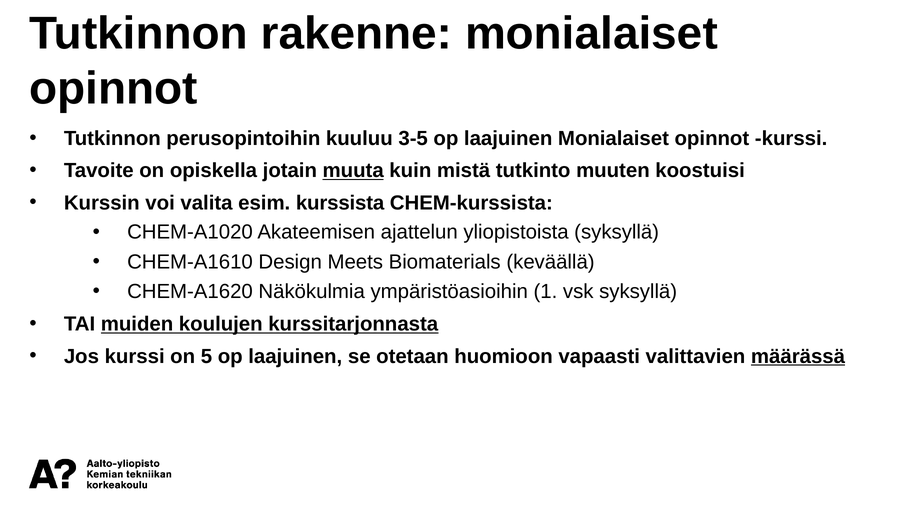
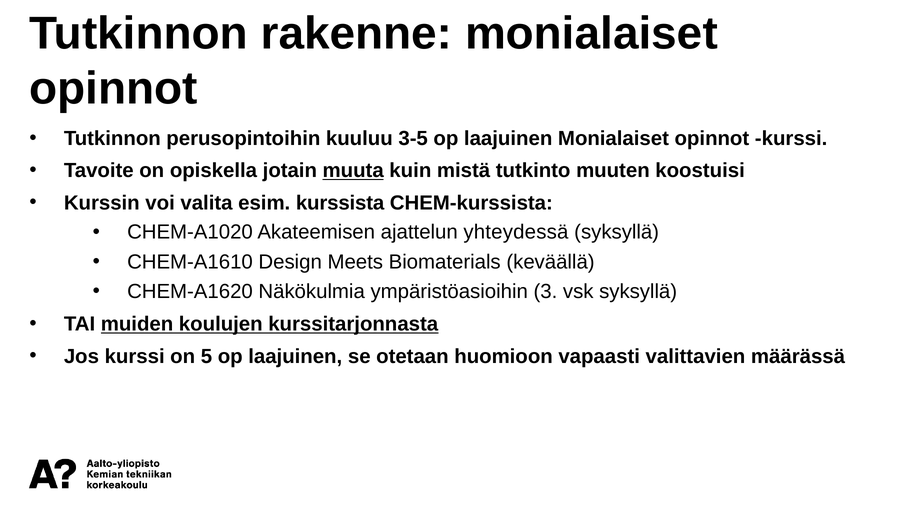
yliopistoista: yliopistoista -> yhteydessä
1: 1 -> 3
määrässä underline: present -> none
